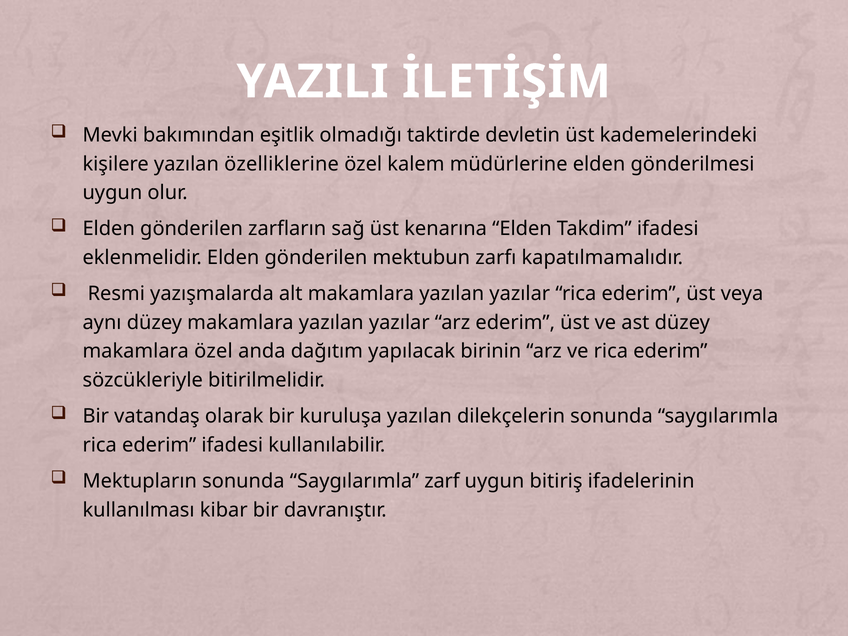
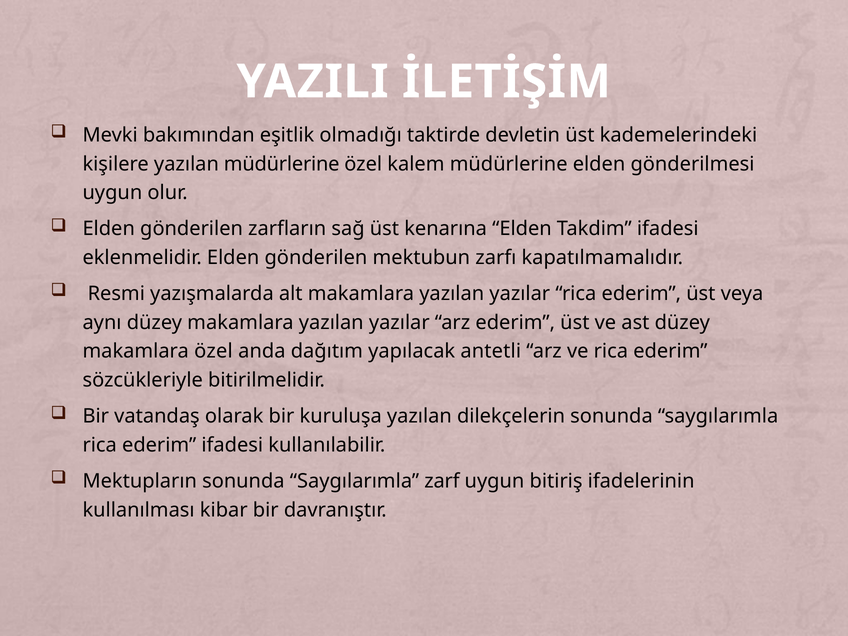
yazılan özelliklerine: özelliklerine -> müdürlerine
birinin: birinin -> antetli
